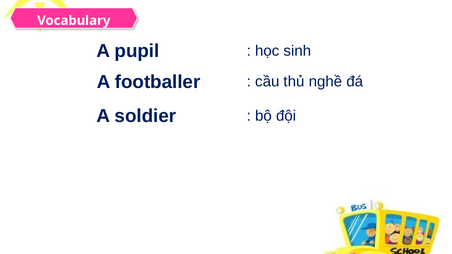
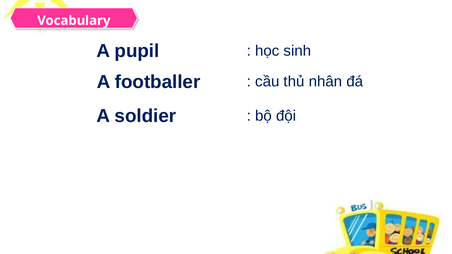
nghề: nghề -> nhân
